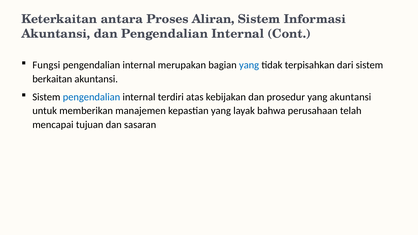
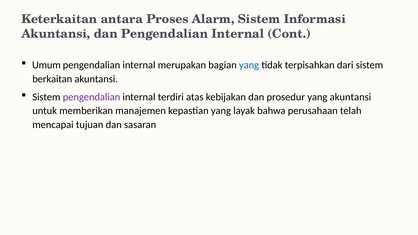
Aliran: Aliran -> Alarm
Fungsi: Fungsi -> Umum
pengendalian at (92, 97) colour: blue -> purple
